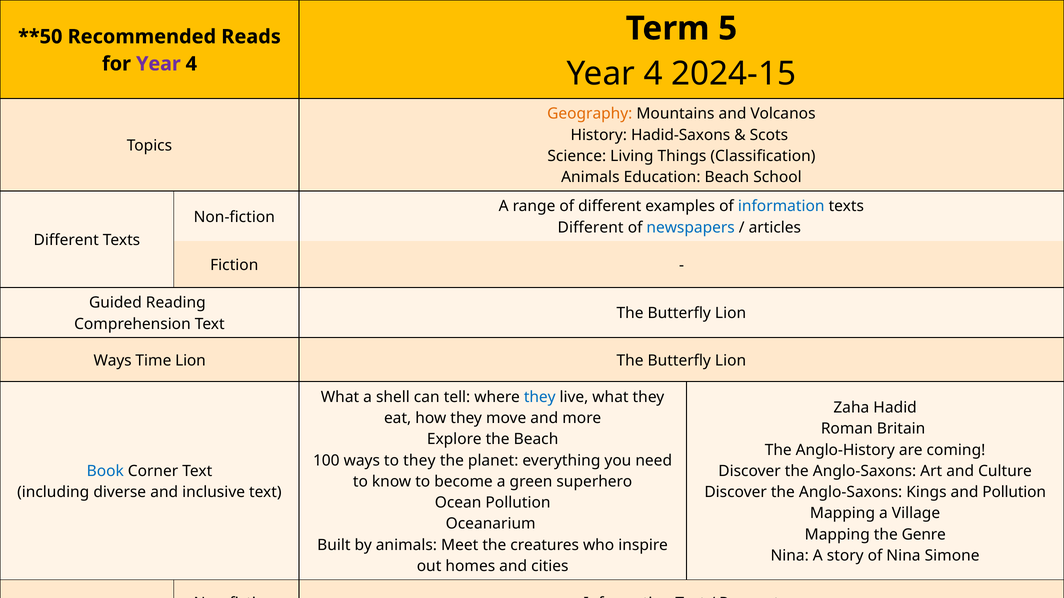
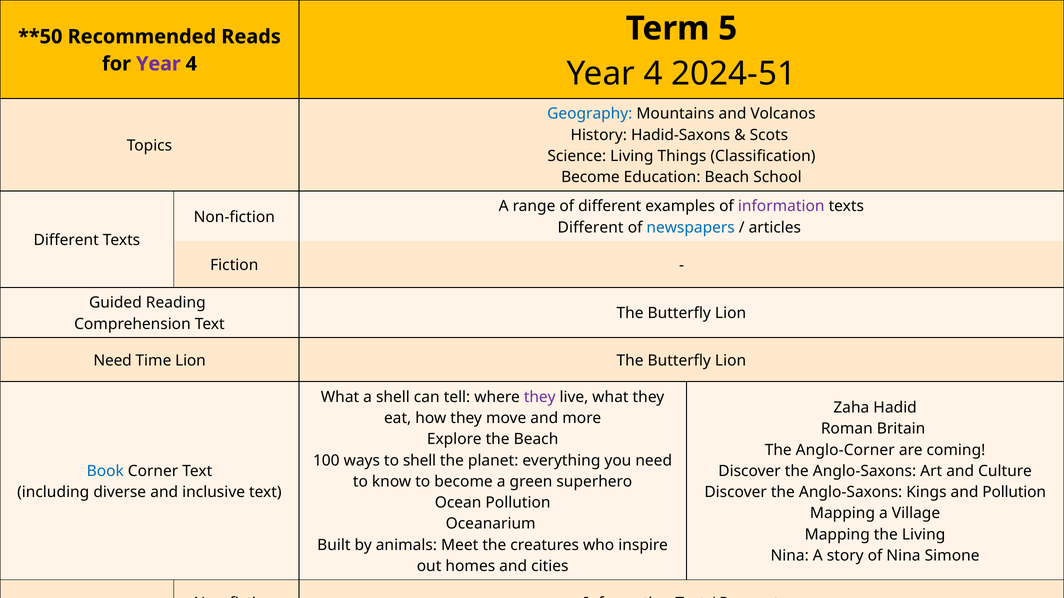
2024-15: 2024-15 -> 2024-51
Geography colour: orange -> blue
Animals at (590, 177): Animals -> Become
information at (781, 207) colour: blue -> purple
Ways at (113, 361): Ways -> Need
they at (540, 397) colour: blue -> purple
Anglo-History: Anglo-History -> Anglo-Corner
to they: they -> shell
the Genre: Genre -> Living
